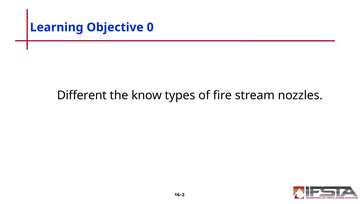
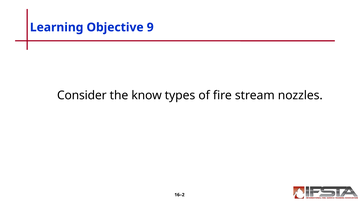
0: 0 -> 9
Different: Different -> Consider
